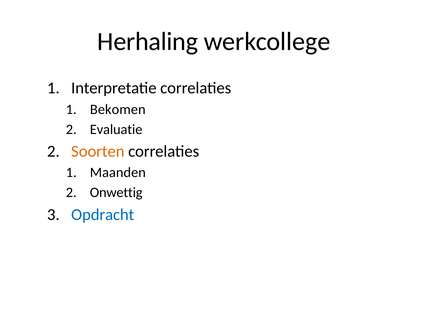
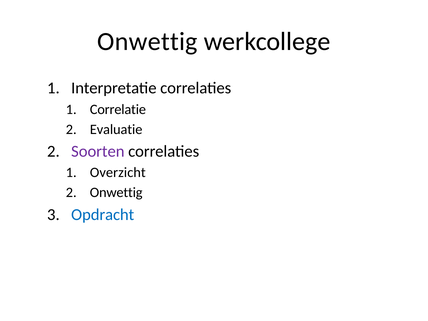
Herhaling at (148, 41): Herhaling -> Onwettig
Bekomen: Bekomen -> Correlatie
Soorten colour: orange -> purple
Maanden: Maanden -> Overzicht
